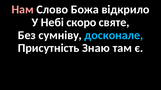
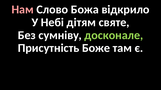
скоро: скоро -> дітям
досконале colour: light blue -> light green
Знаю: Знаю -> Боже
